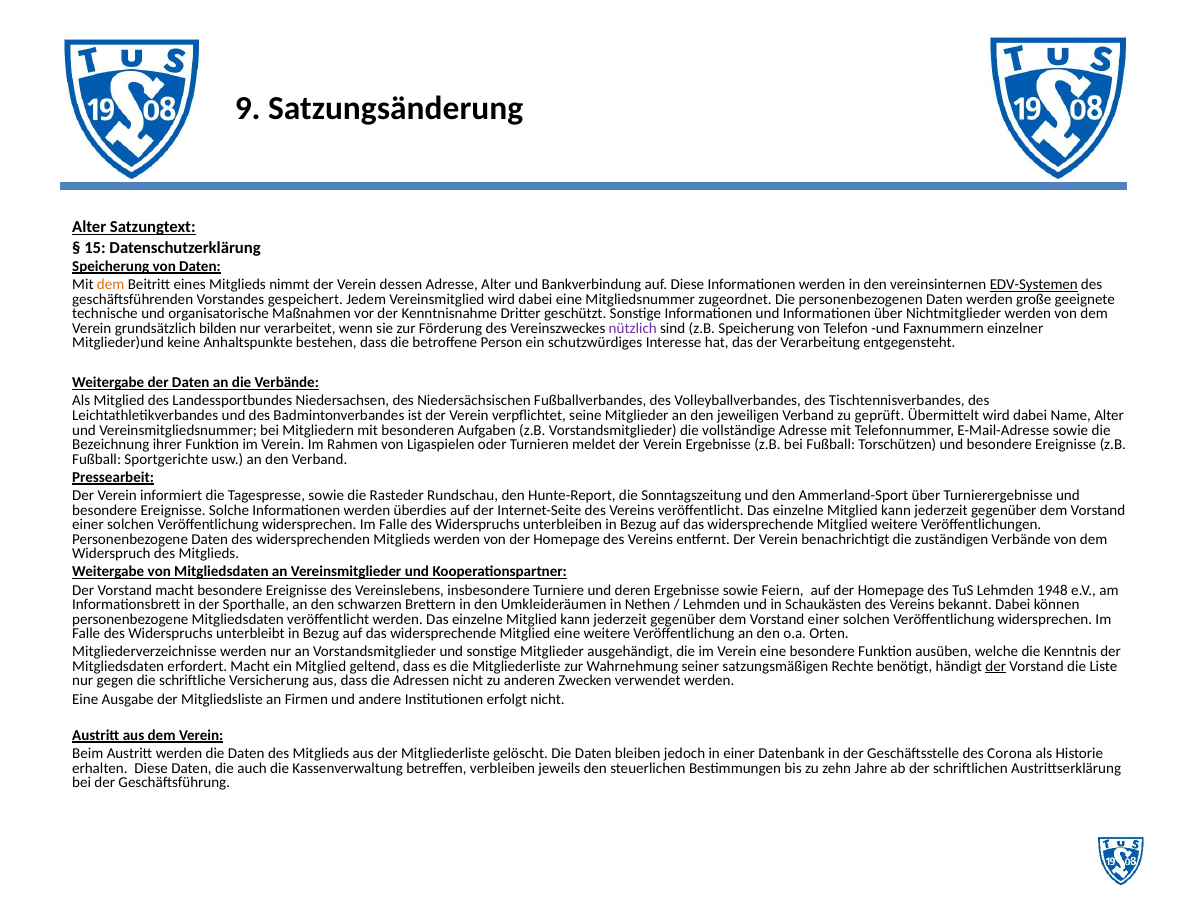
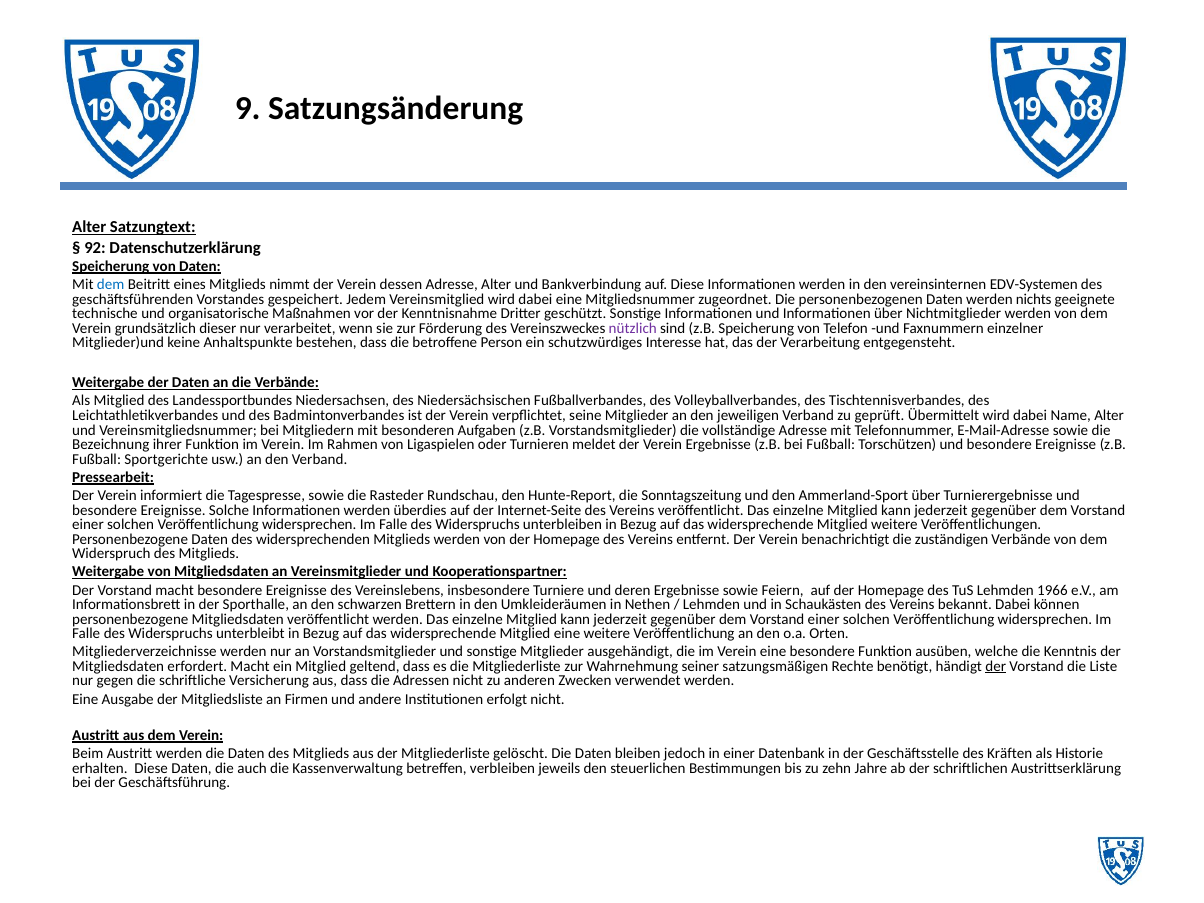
15: 15 -> 92
dem at (111, 285) colour: orange -> blue
EDV-Systemen underline: present -> none
große: große -> nichts
bilden: bilden -> dieser
1948: 1948 -> 1966
Corona: Corona -> Kräften
